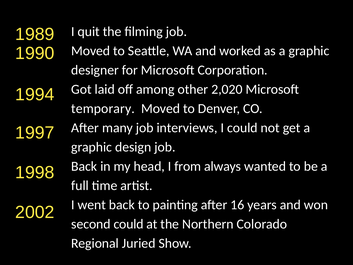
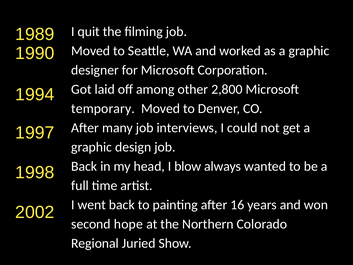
2,020: 2,020 -> 2,800
from: from -> blow
second could: could -> hope
